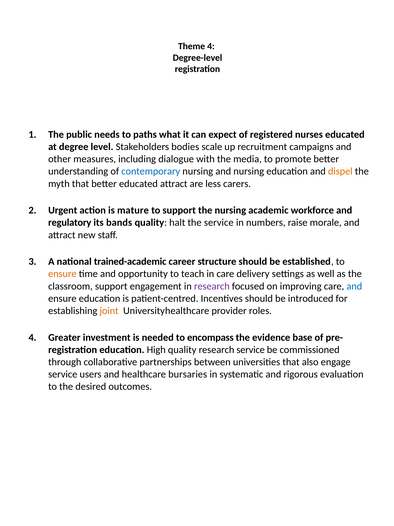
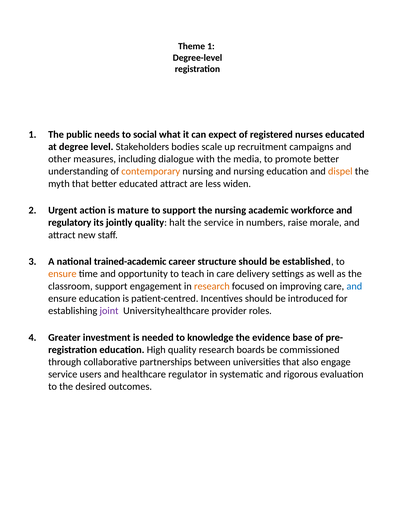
Theme 4: 4 -> 1
paths: paths -> social
contemporary colour: blue -> orange
carers: carers -> widen
bands: bands -> jointly
research at (212, 286) colour: purple -> orange
joint colour: orange -> purple
encompass: encompass -> knowledge
research service: service -> boards
bursaries: bursaries -> regulator
